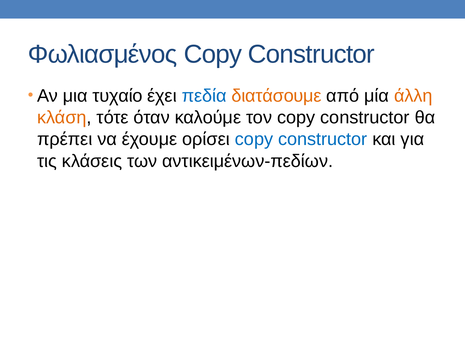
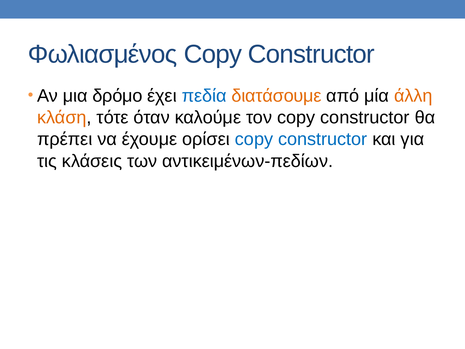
τυχαίο: τυχαίο -> δρόμο
